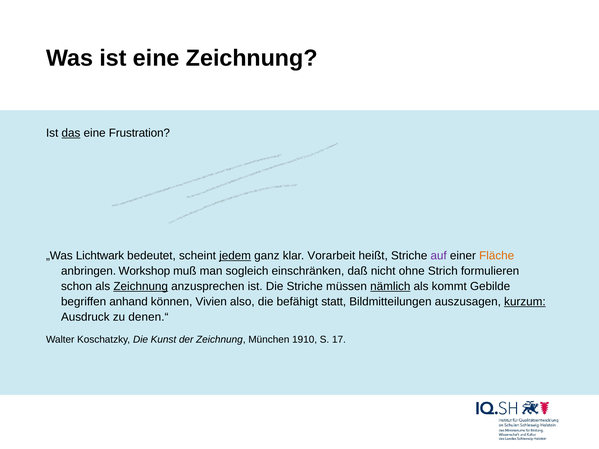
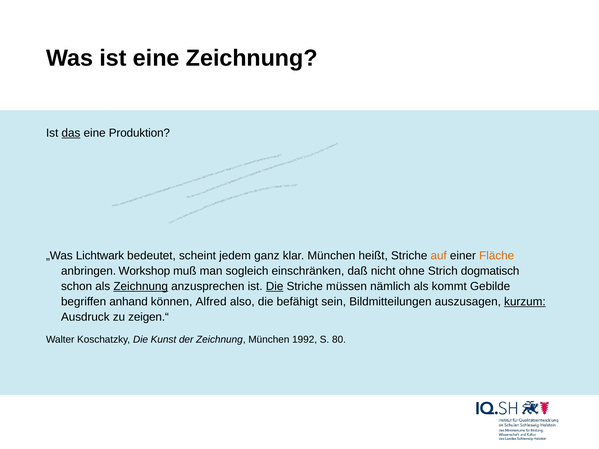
Frustration: Frustration -> Produktion
jedem underline: present -> none
klar Vorarbeit: Vorarbeit -> München
auf colour: purple -> orange
formulieren: formulieren -> dogmatisch
Die at (275, 287) underline: none -> present
nämlich underline: present -> none
Vivien: Vivien -> Alfred
statt: statt -> sein
denen.“: denen.“ -> zeigen.“
1910: 1910 -> 1992
17: 17 -> 80
